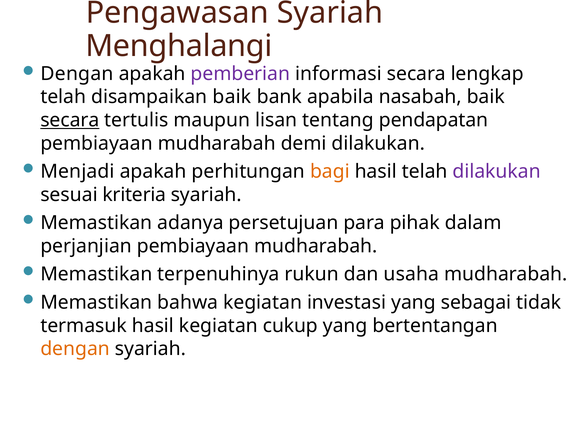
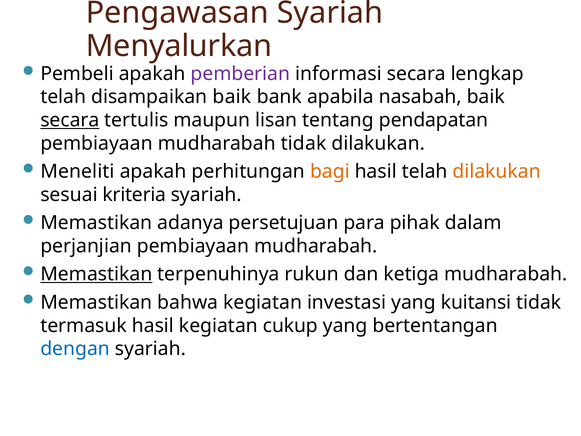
Menghalangi: Menghalangi -> Menyalurkan
Dengan at (77, 74): Dengan -> Pembeli
mudharabah demi: demi -> tidak
Menjadi: Menjadi -> Meneliti
dilakukan at (497, 171) colour: purple -> orange
Memastikan at (96, 274) underline: none -> present
usaha: usaha -> ketiga
sebagai: sebagai -> kuitansi
dengan at (75, 349) colour: orange -> blue
